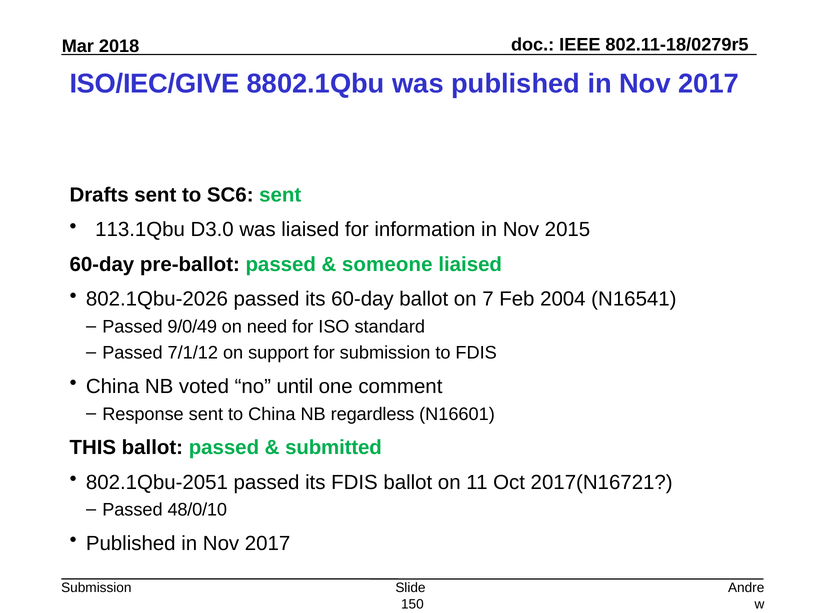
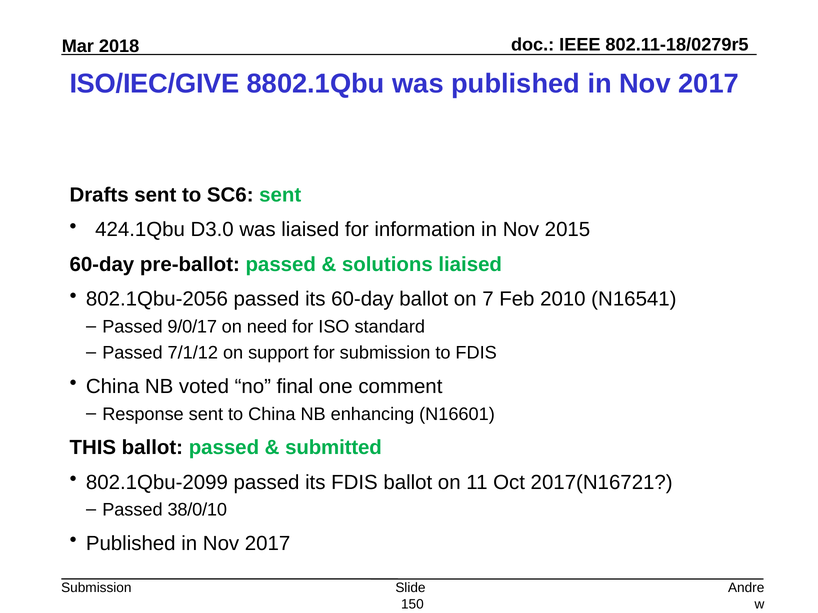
113.1Qbu: 113.1Qbu -> 424.1Qbu
someone: someone -> solutions
802.1Qbu-2026: 802.1Qbu-2026 -> 802.1Qbu-2056
2004: 2004 -> 2010
9/0/49: 9/0/49 -> 9/0/17
until: until -> final
regardless: regardless -> enhancing
802.1Qbu-2051: 802.1Qbu-2051 -> 802.1Qbu-2099
48/0/10: 48/0/10 -> 38/0/10
